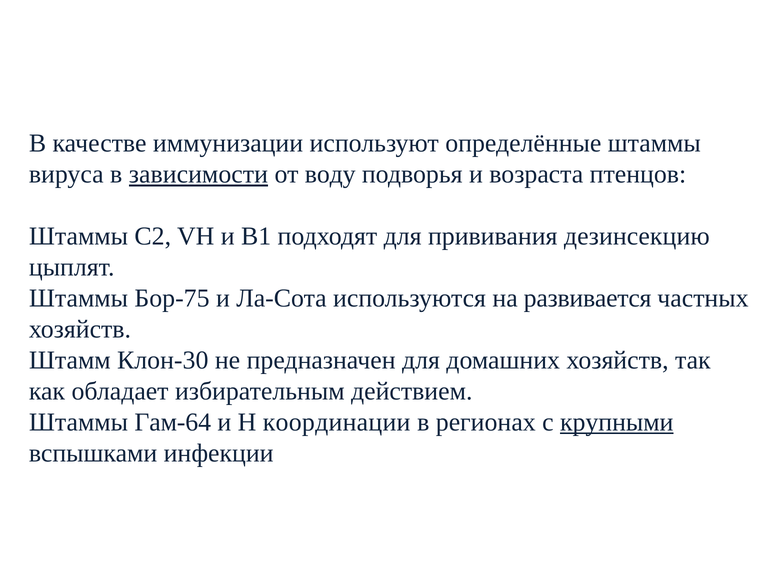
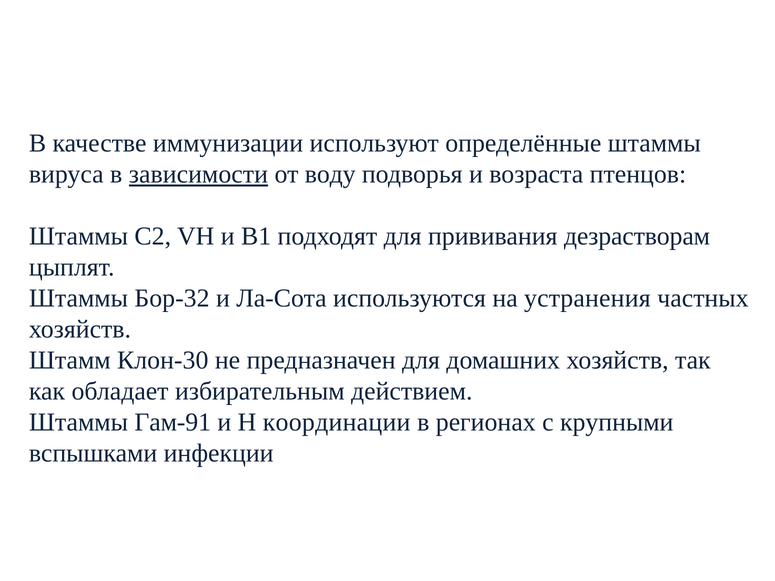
дезинсекцию: дезинсекцию -> дезрастворам
Бор-75: Бор-75 -> Бор-32
развивается: развивается -> устранения
Гам-64: Гам-64 -> Гам-91
крупными underline: present -> none
